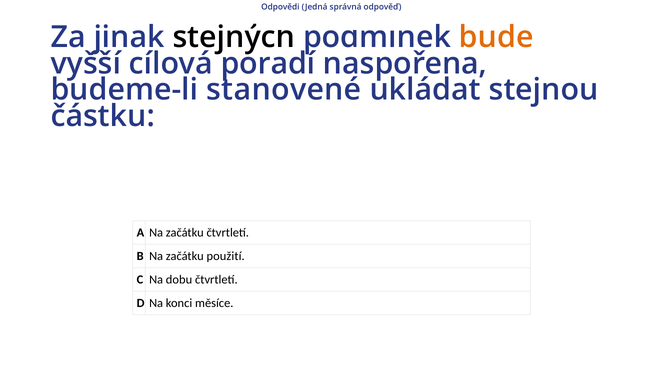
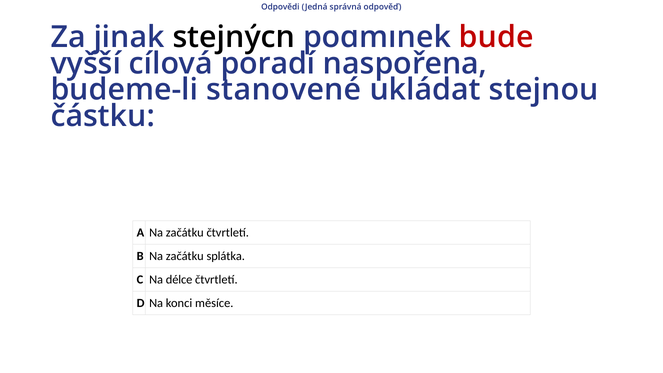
bude colour: orange -> red
použití: použití -> splátka
dobu: dobu -> délce
